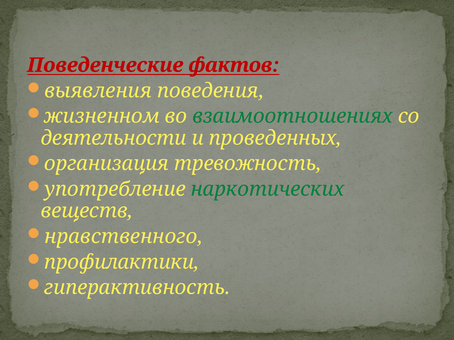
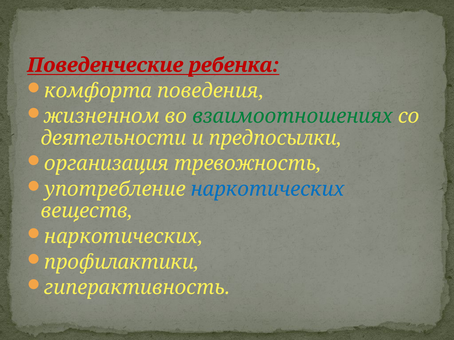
фактов: фактов -> ребенка
выявления: выявления -> комфорта
проведенных: проведенных -> предпосылки
наркотических at (268, 189) colour: green -> blue
нравственного at (124, 237): нравственного -> наркотических
